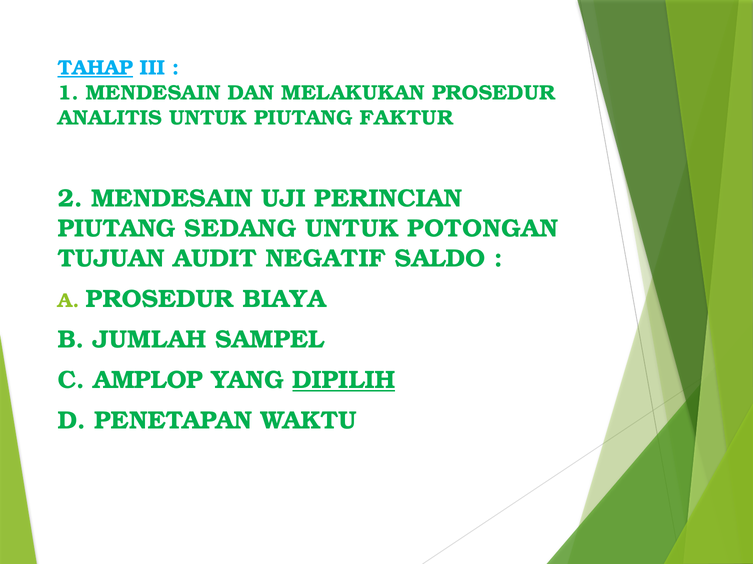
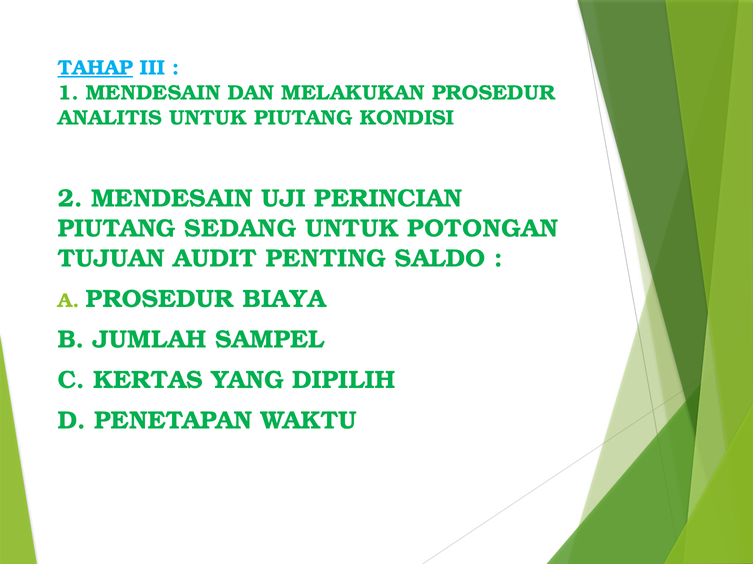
FAKTUR: FAKTUR -> KONDISI
NEGATIF: NEGATIF -> PENTING
AMPLOP: AMPLOP -> KERTAS
DIPILIH underline: present -> none
